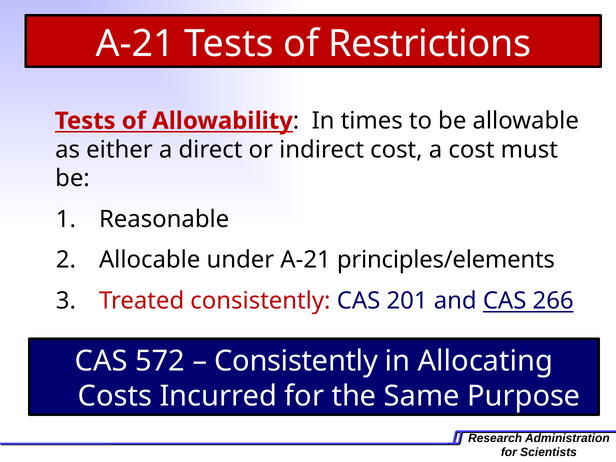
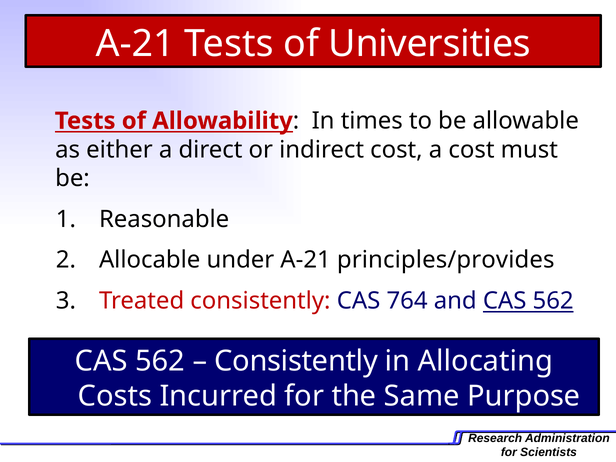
Restrictions: Restrictions -> Universities
principles/elements: principles/elements -> principles/provides
201: 201 -> 764
and CAS 266: 266 -> 562
572 at (160, 361): 572 -> 562
